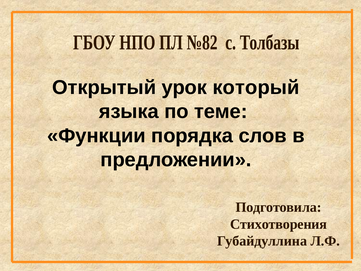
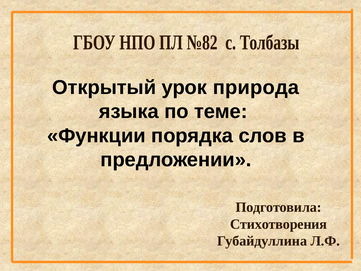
который: который -> природа
